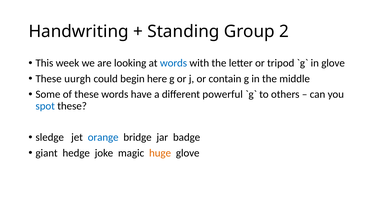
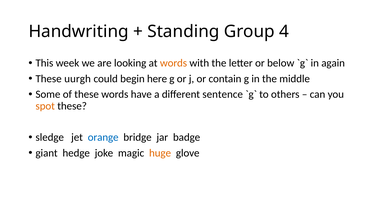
2: 2 -> 4
words at (174, 63) colour: blue -> orange
tripod: tripod -> below
in glove: glove -> again
powerful: powerful -> sentence
spot colour: blue -> orange
